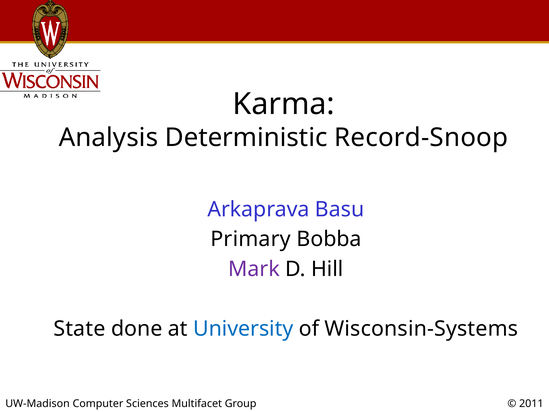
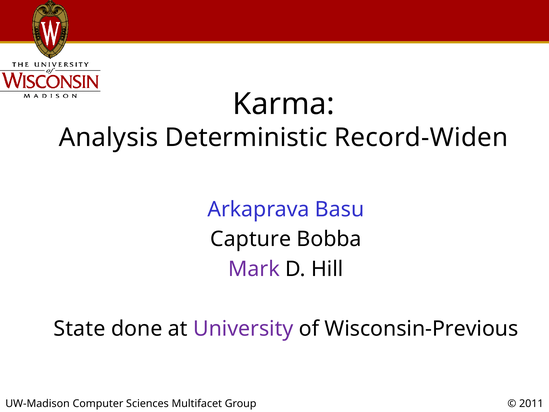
Record-Snoop: Record-Snoop -> Record-Widen
Primary: Primary -> Capture
University colour: blue -> purple
Wisconsin-Systems: Wisconsin-Systems -> Wisconsin-Previous
